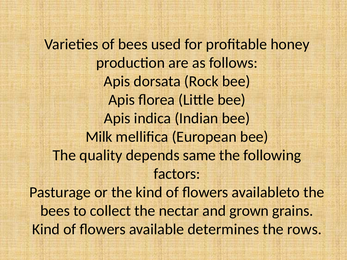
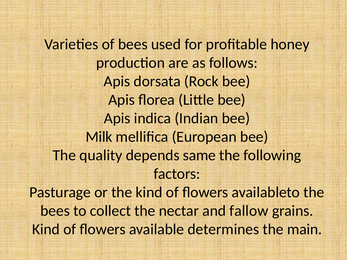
grown: grown -> fallow
rows: rows -> main
